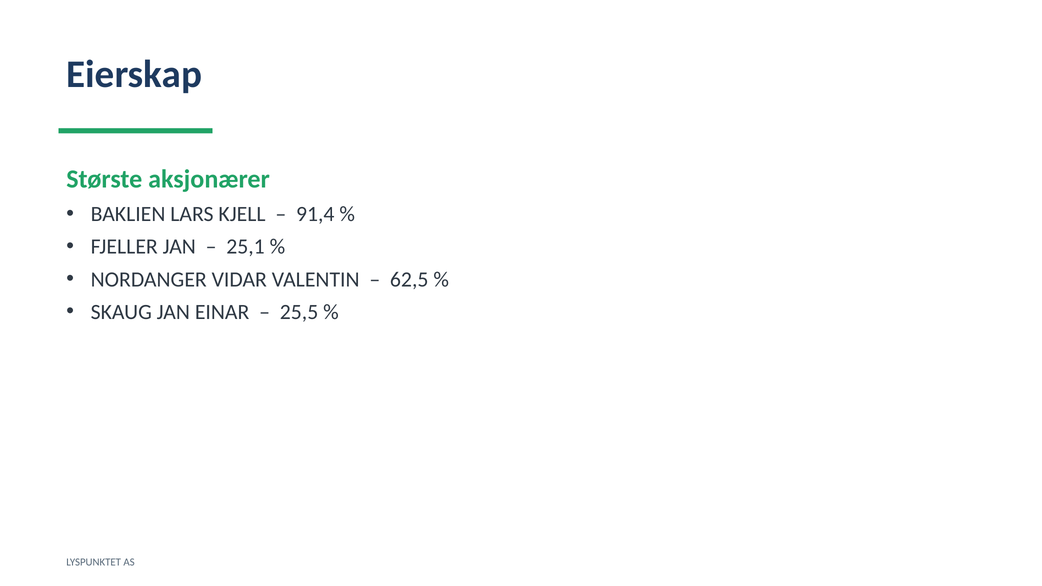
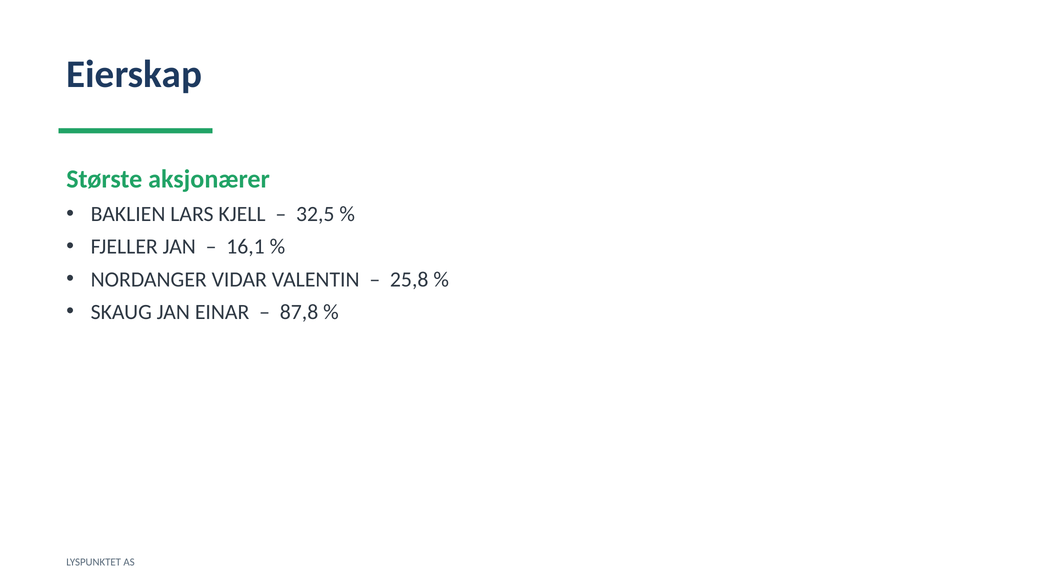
91,4: 91,4 -> 32,5
25,1: 25,1 -> 16,1
62,5: 62,5 -> 25,8
25,5: 25,5 -> 87,8
